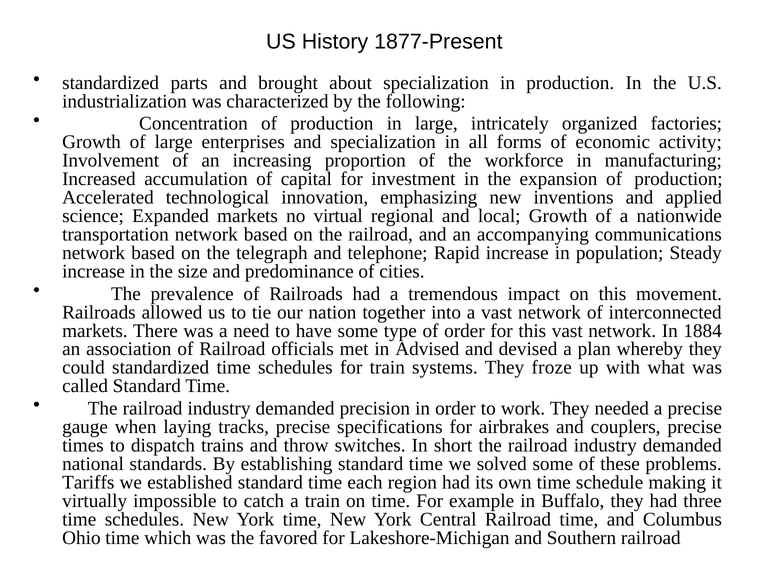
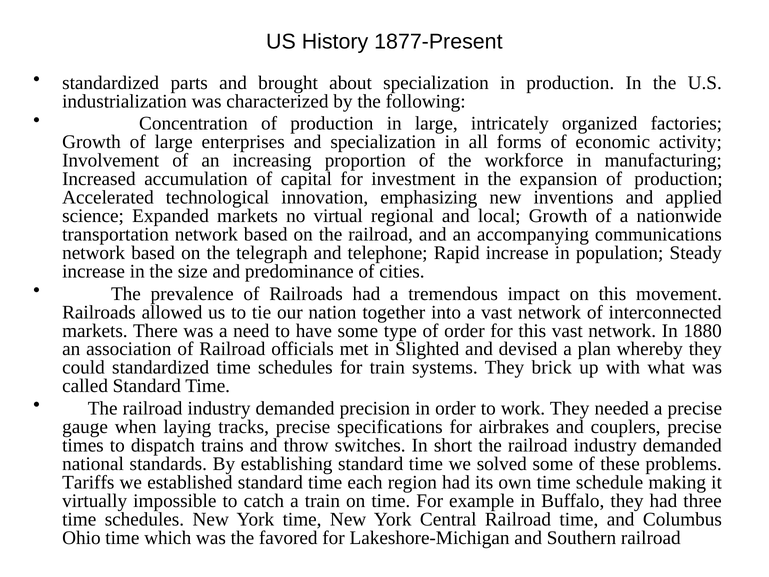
1884: 1884 -> 1880
Advised: Advised -> Slighted
froze: froze -> brick
